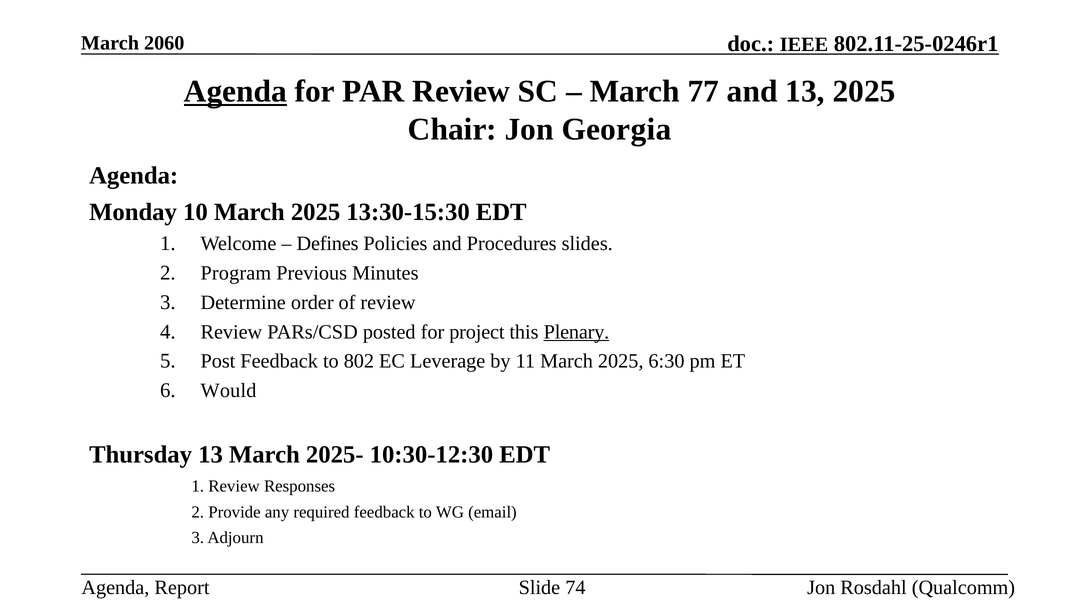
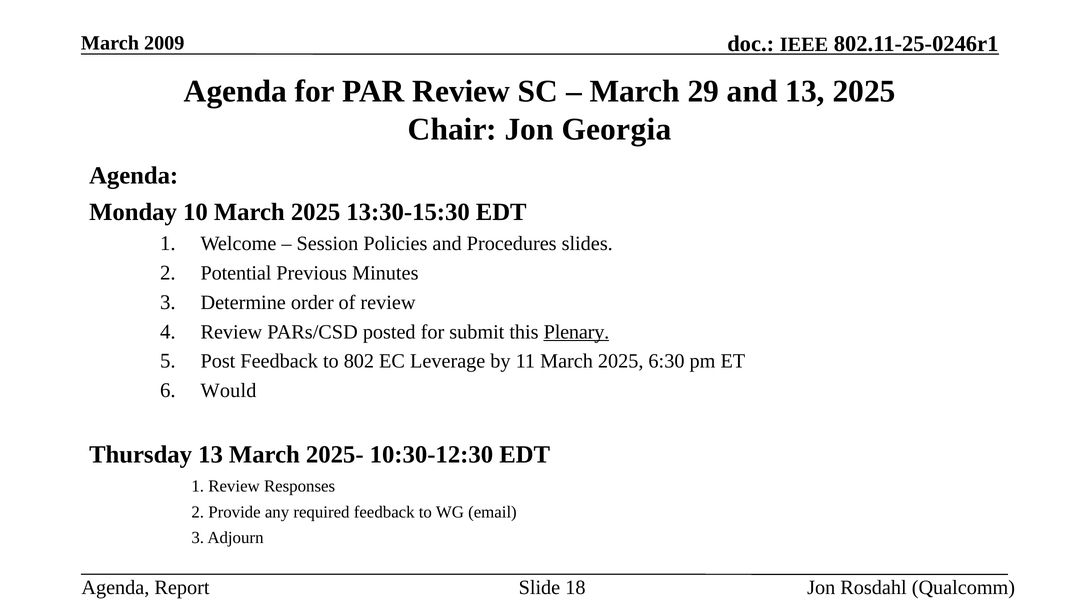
2060: 2060 -> 2009
Agenda at (235, 91) underline: present -> none
77: 77 -> 29
Defines: Defines -> Session
Program: Program -> Potential
project: project -> submit
74: 74 -> 18
